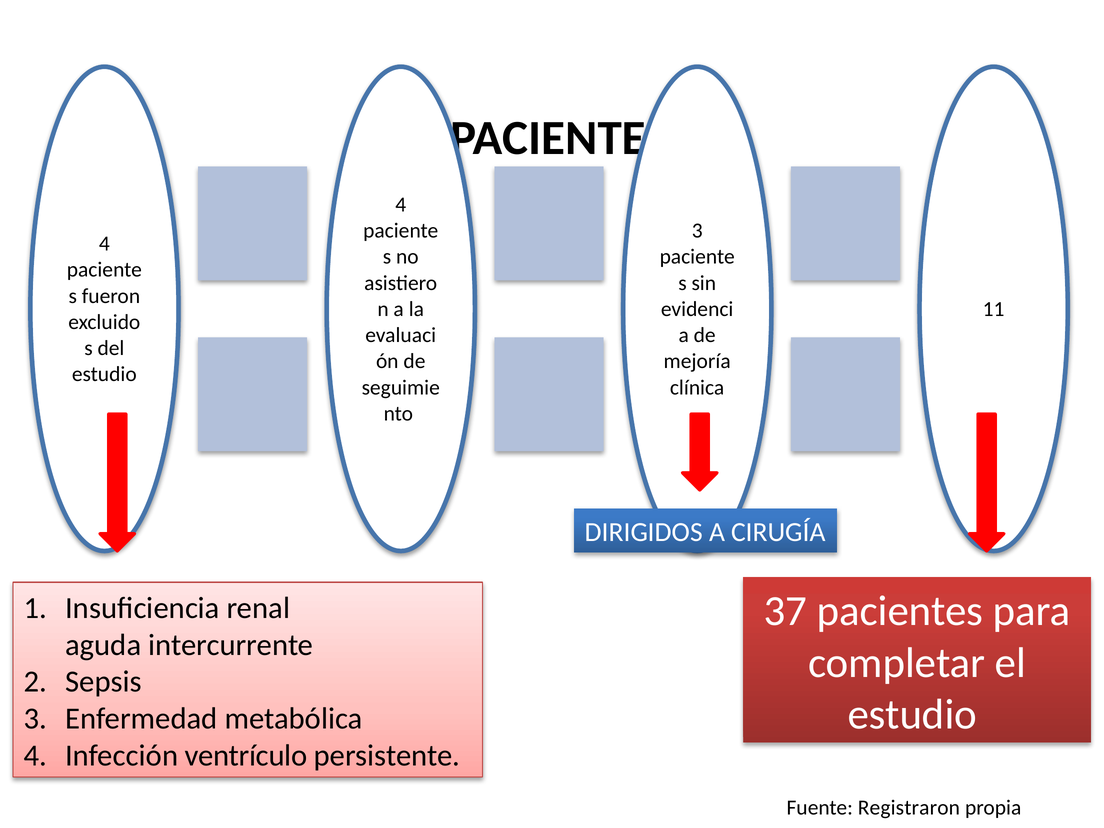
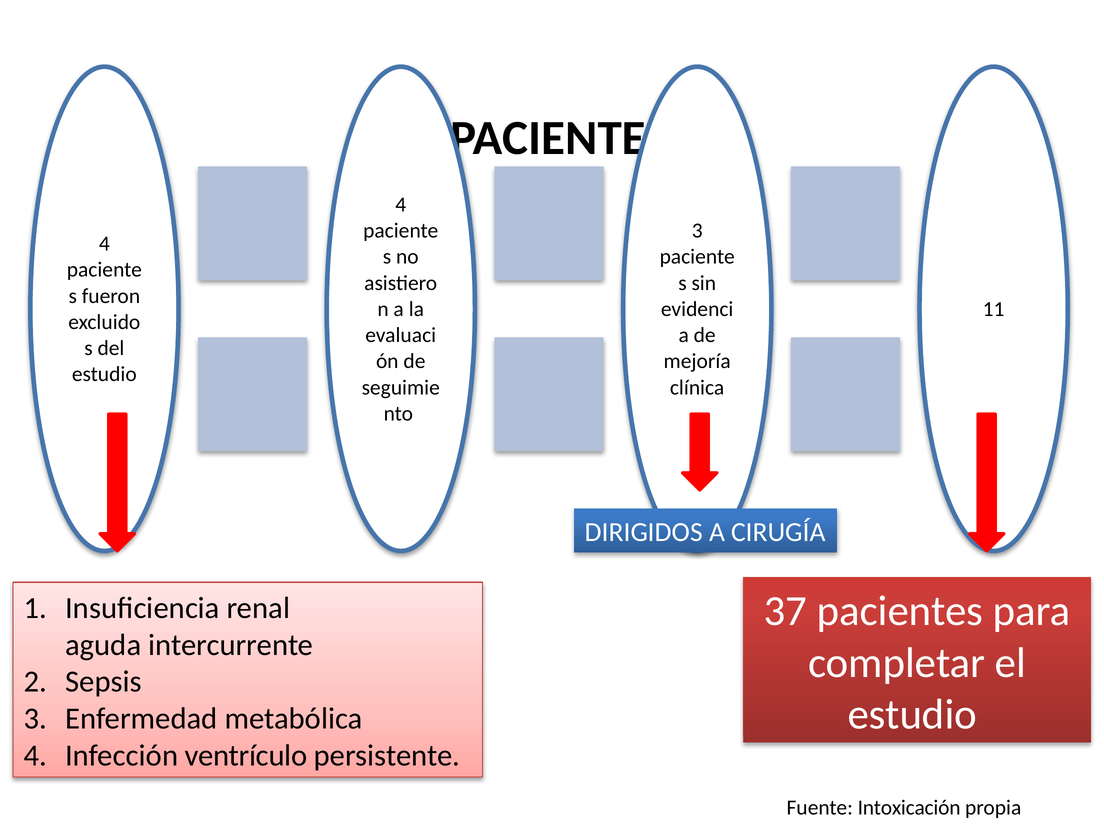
Registraron: Registraron -> Intoxicación
